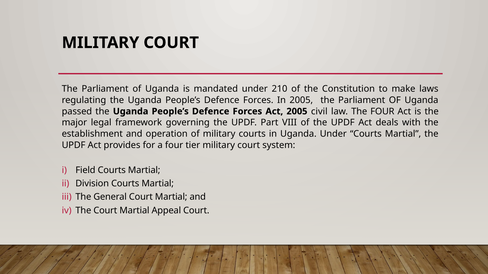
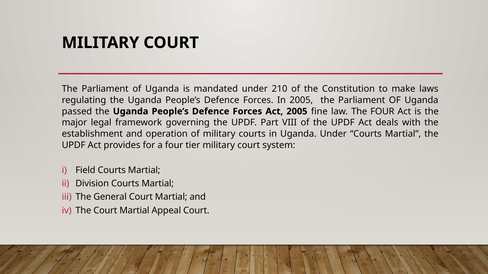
civil: civil -> fine
